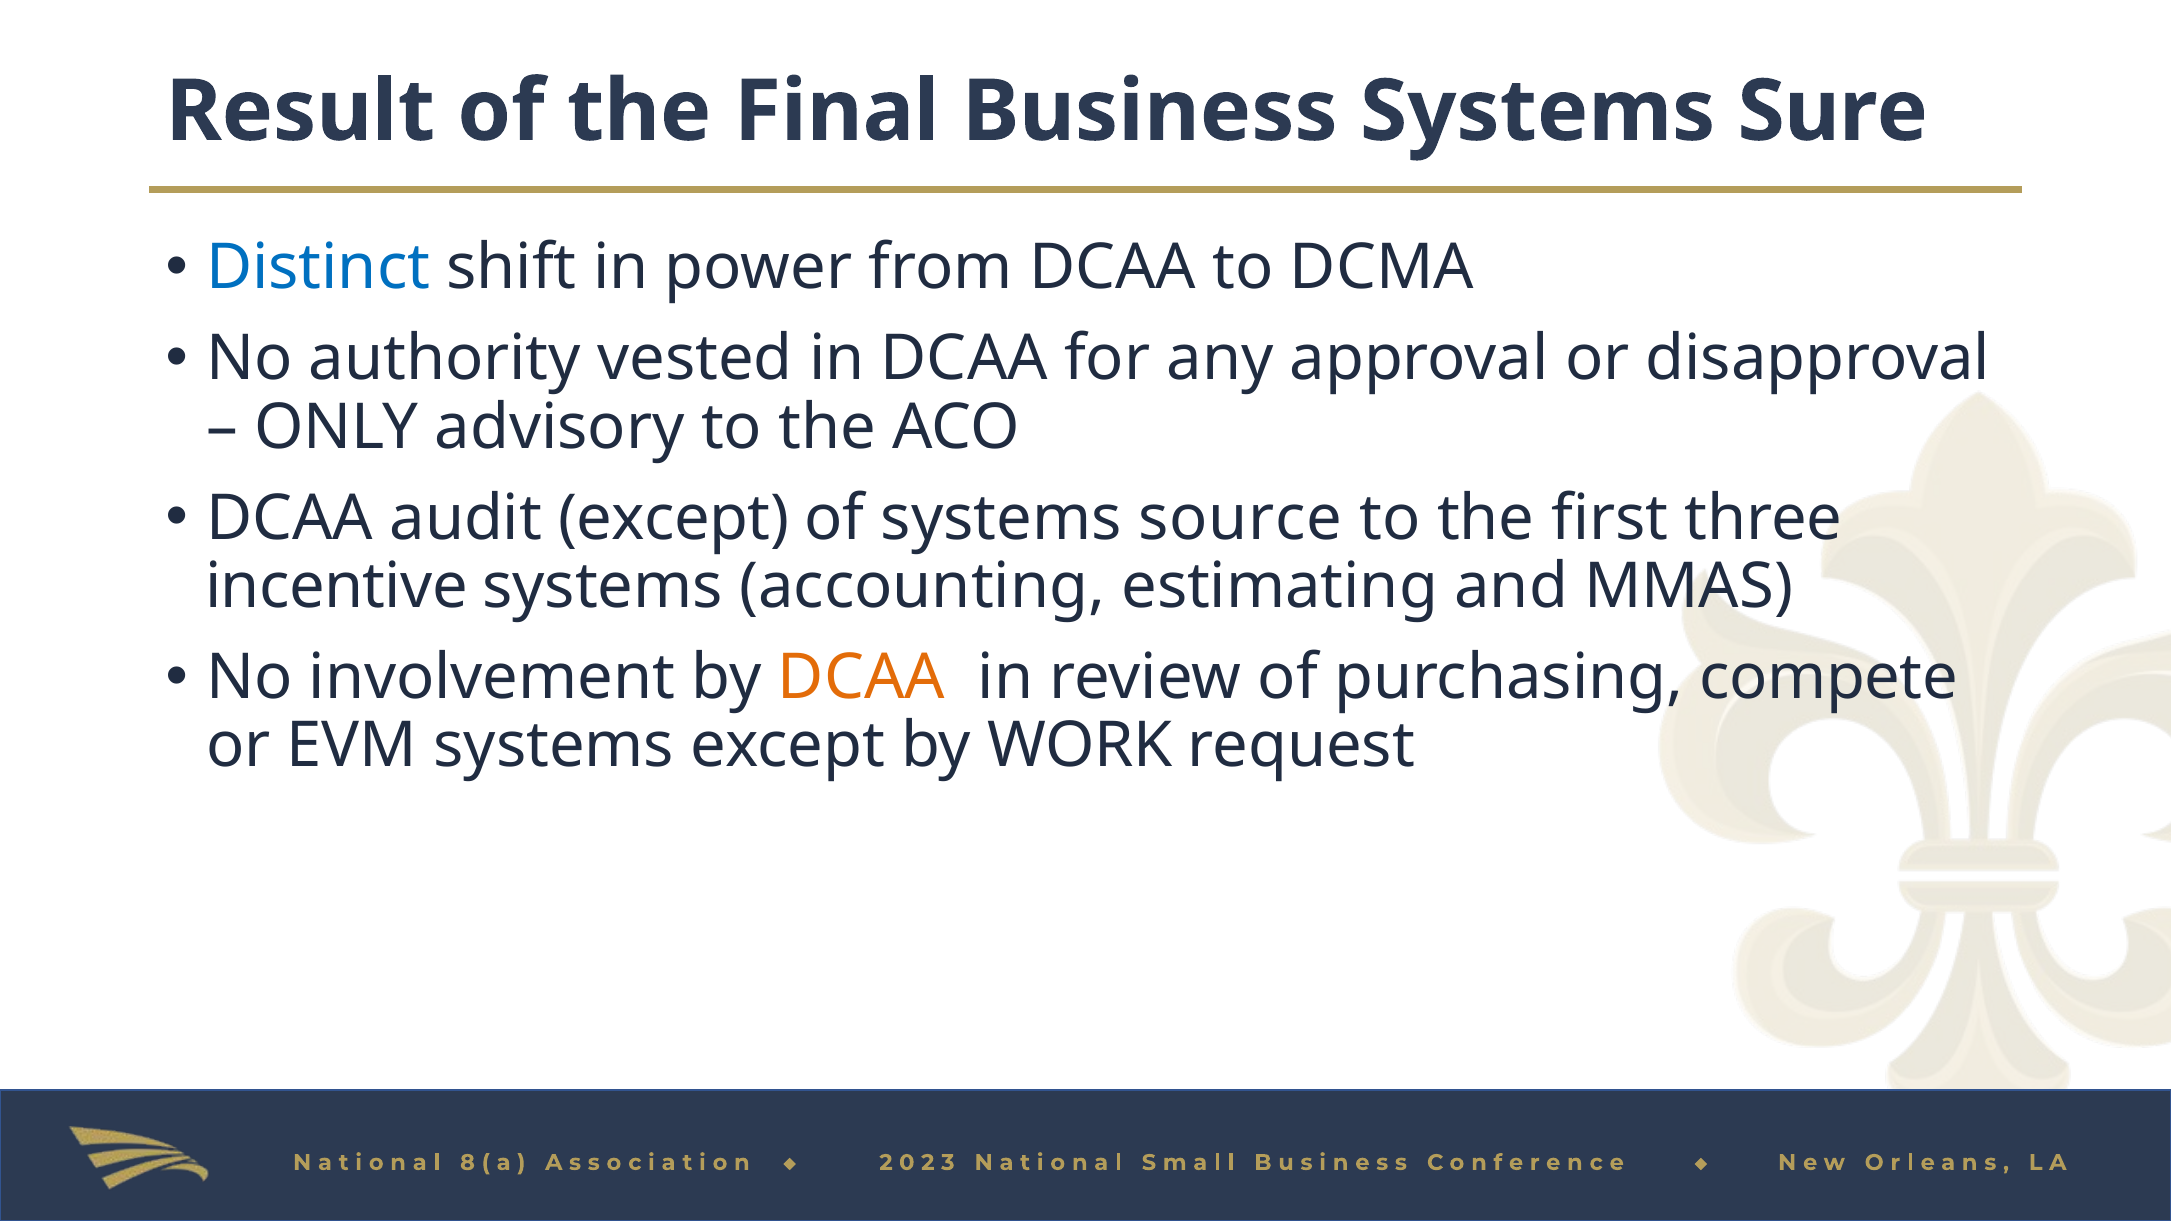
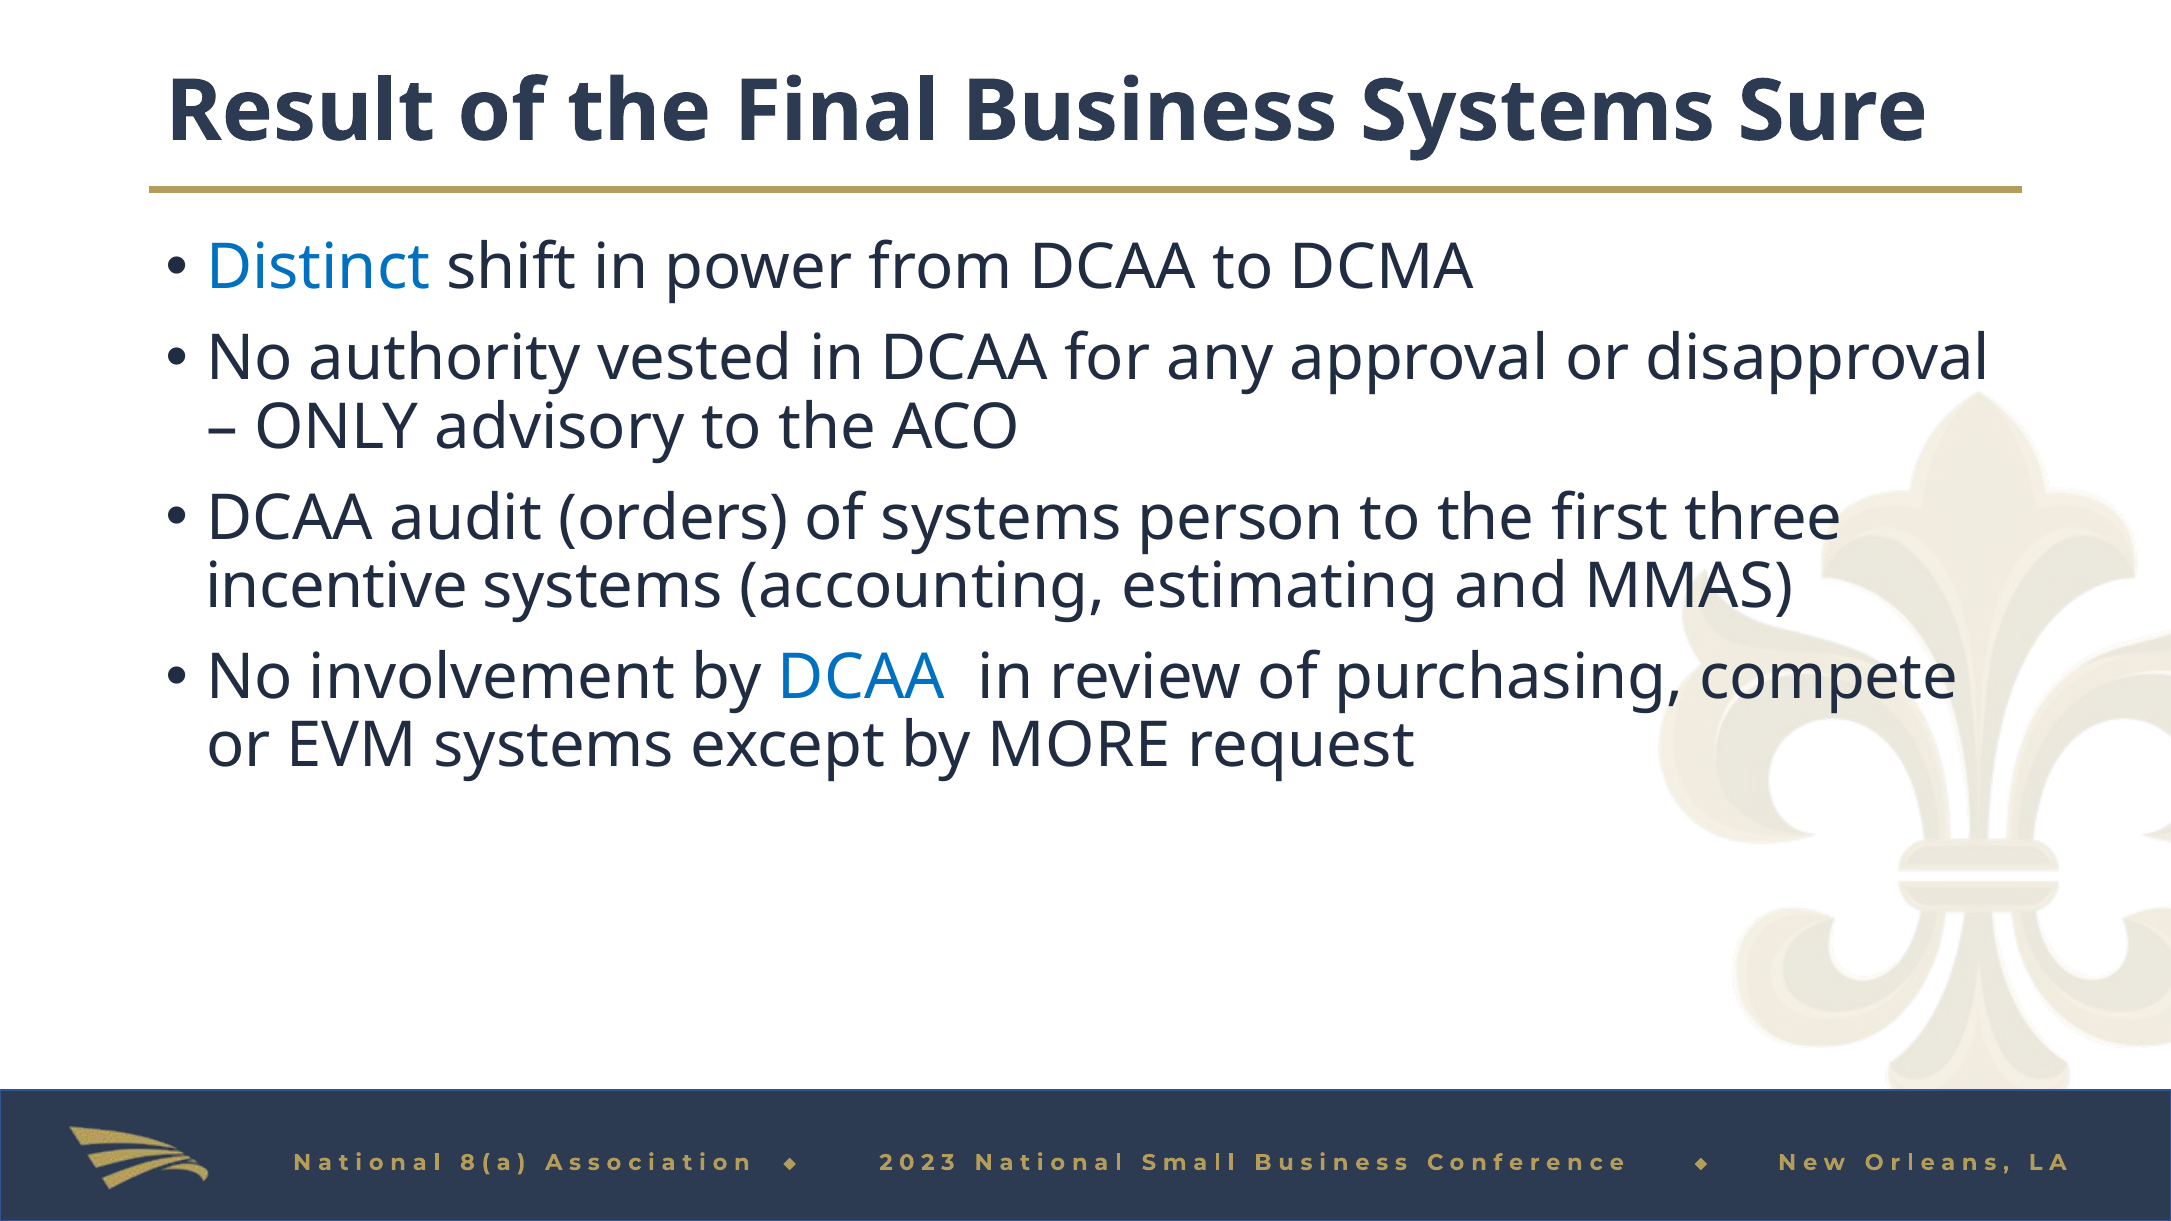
audit except: except -> orders
source: source -> person
DCAA at (861, 678) colour: orange -> blue
WORK: WORK -> MORE
